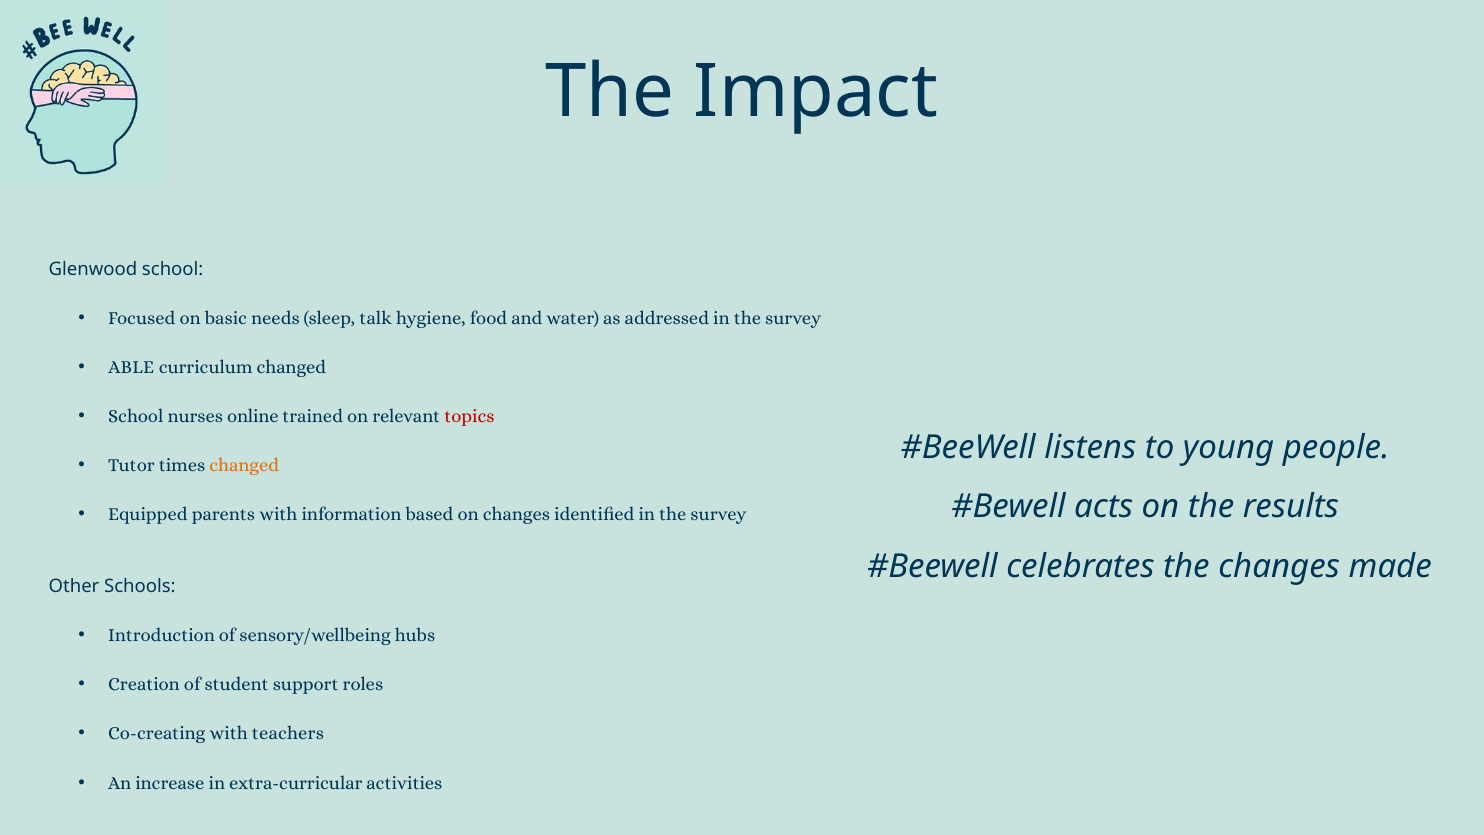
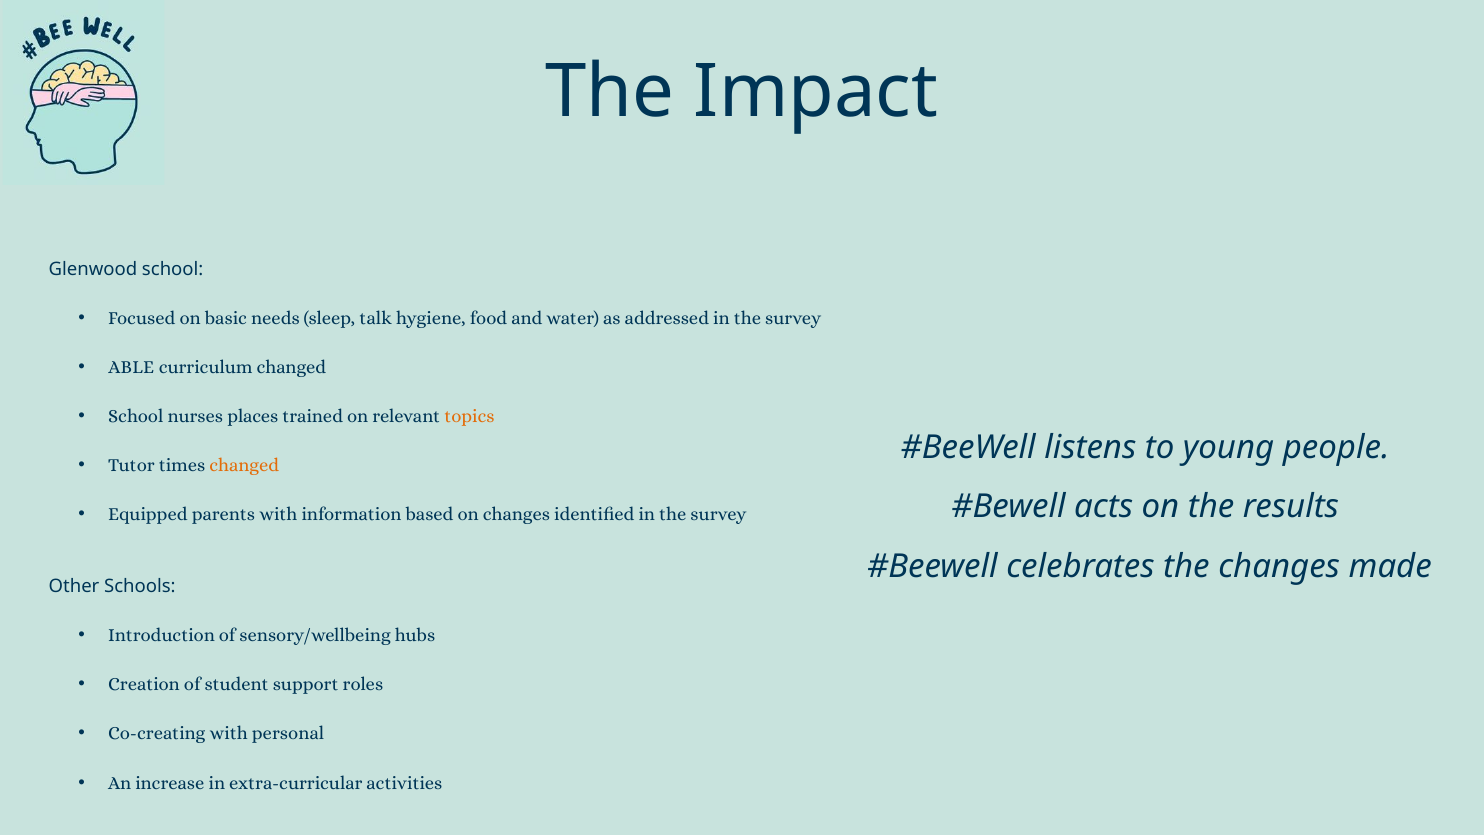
online: online -> places
topics colour: red -> orange
teachers: teachers -> personal
